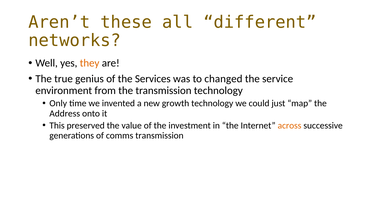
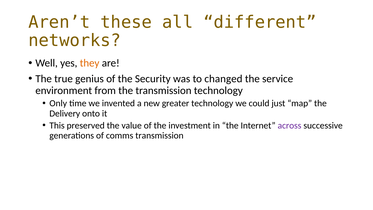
Services: Services -> Security
growth: growth -> greater
Address: Address -> Delivery
across colour: orange -> purple
